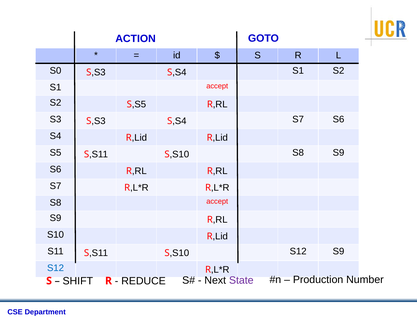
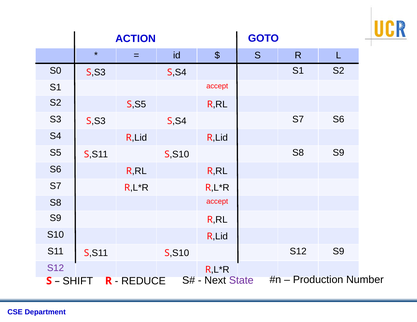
S12 at (56, 268) colour: blue -> purple
